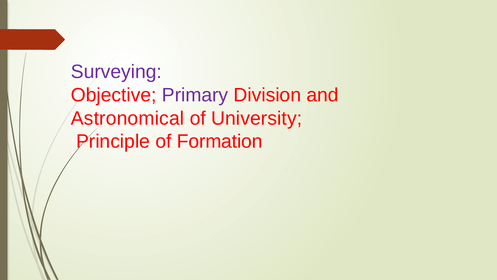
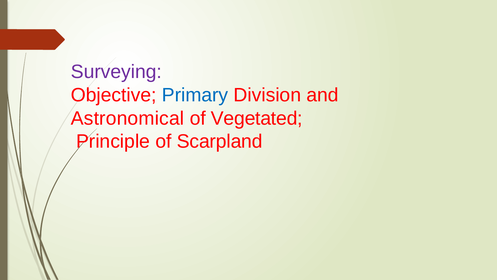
Primary colour: purple -> blue
University: University -> Vegetated
Formation: Formation -> Scarpland
